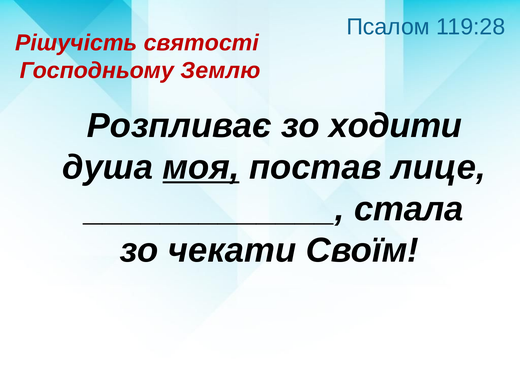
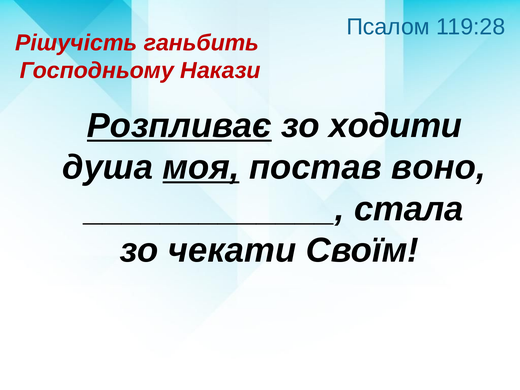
святості: святості -> ганьбить
Землю: Землю -> Накази
Розпливає underline: none -> present
лице: лице -> воно
